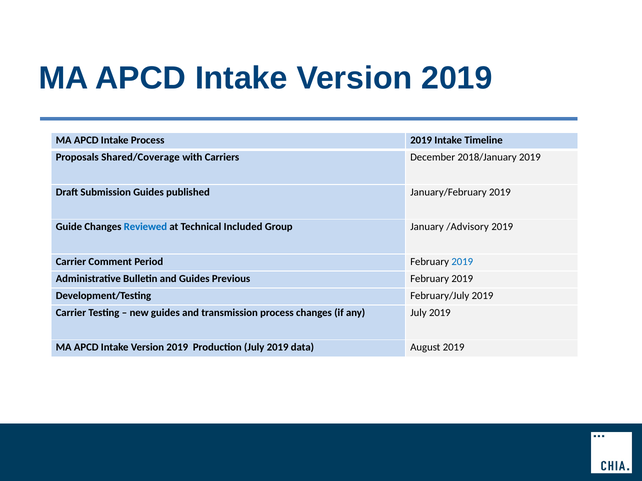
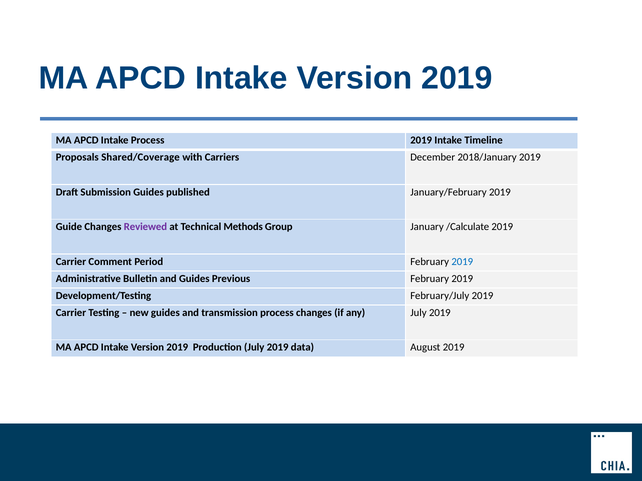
Reviewed colour: blue -> purple
Included: Included -> Methods
/Advisory: /Advisory -> /Calculate
